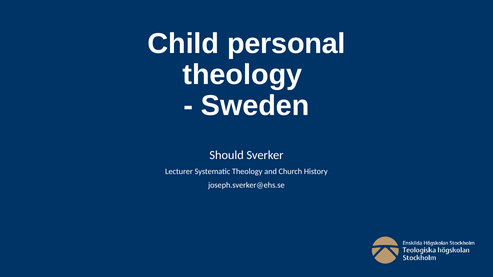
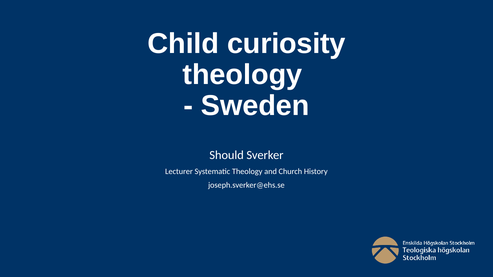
personal: personal -> curiosity
